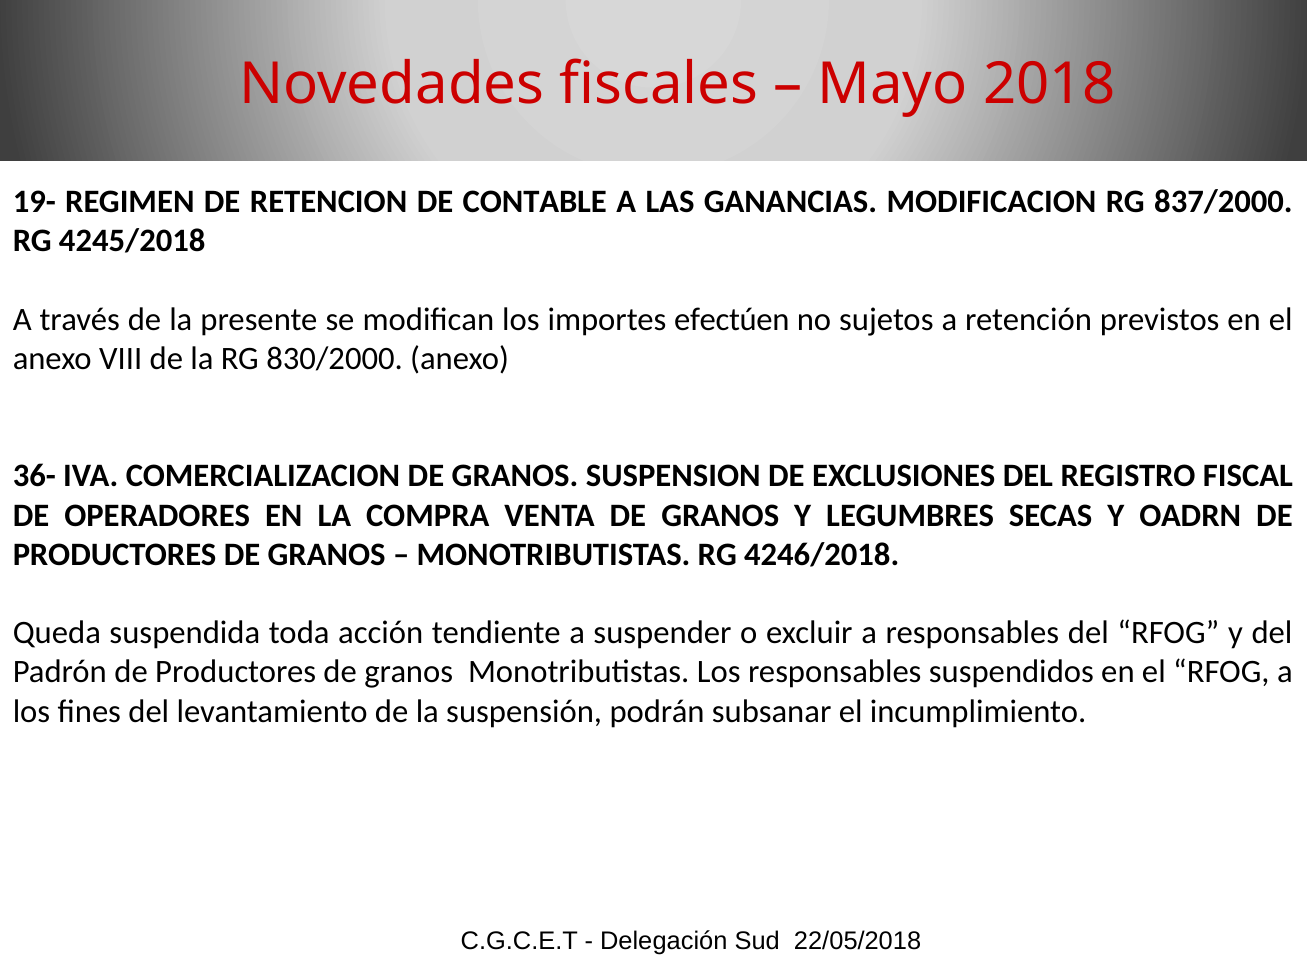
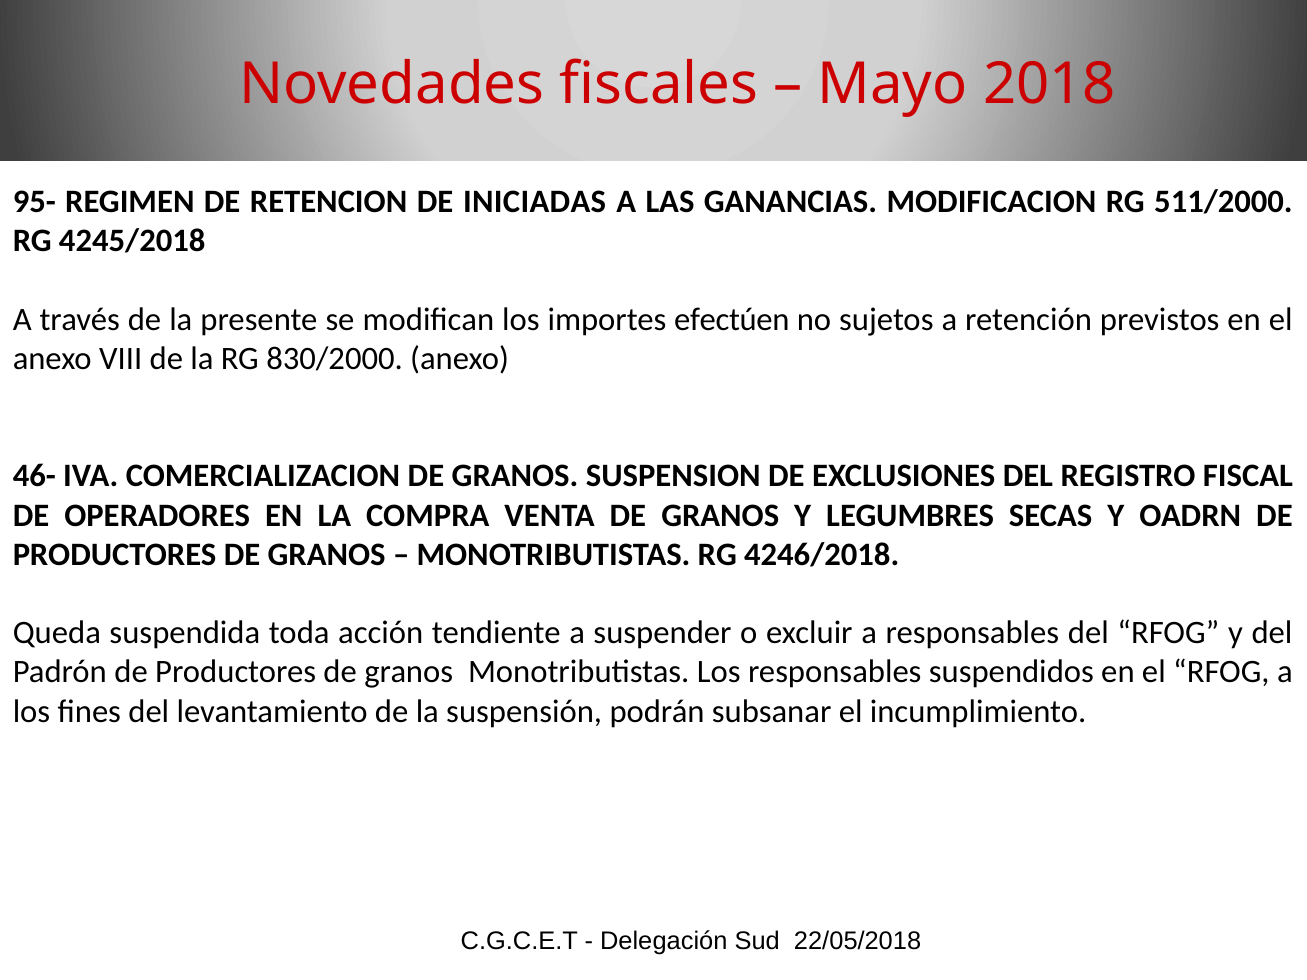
19-: 19- -> 95-
CONTABLE: CONTABLE -> INICIADAS
837/2000: 837/2000 -> 511/2000
36-: 36- -> 46-
